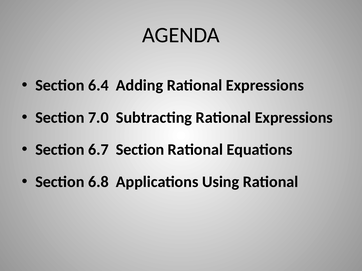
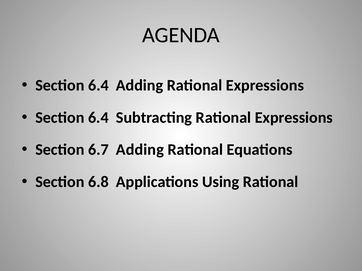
7.0 at (98, 118): 7.0 -> 6.4
6.7 Section: Section -> Adding
